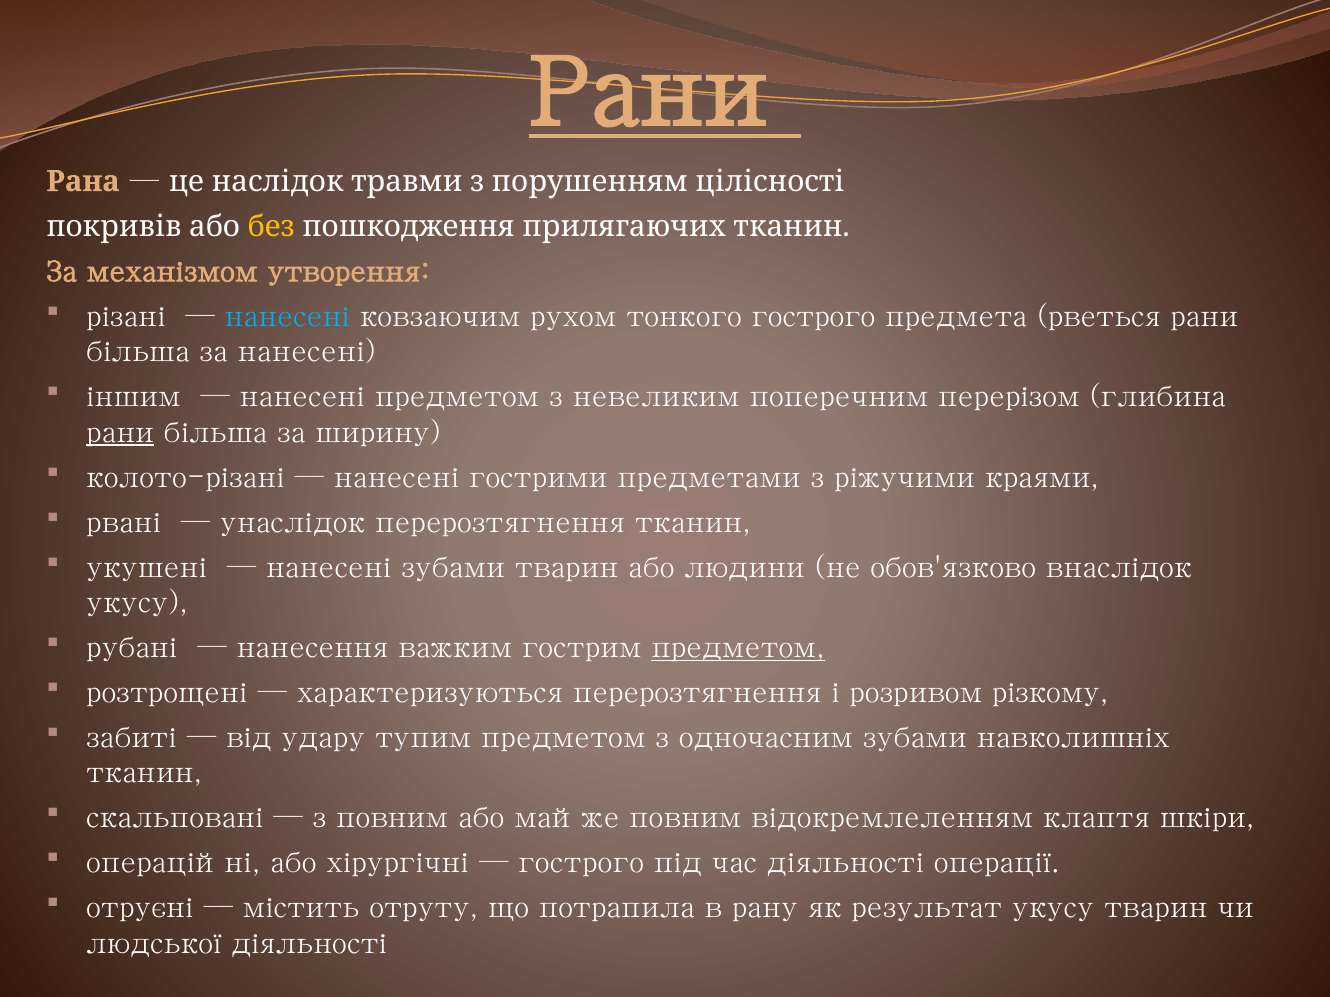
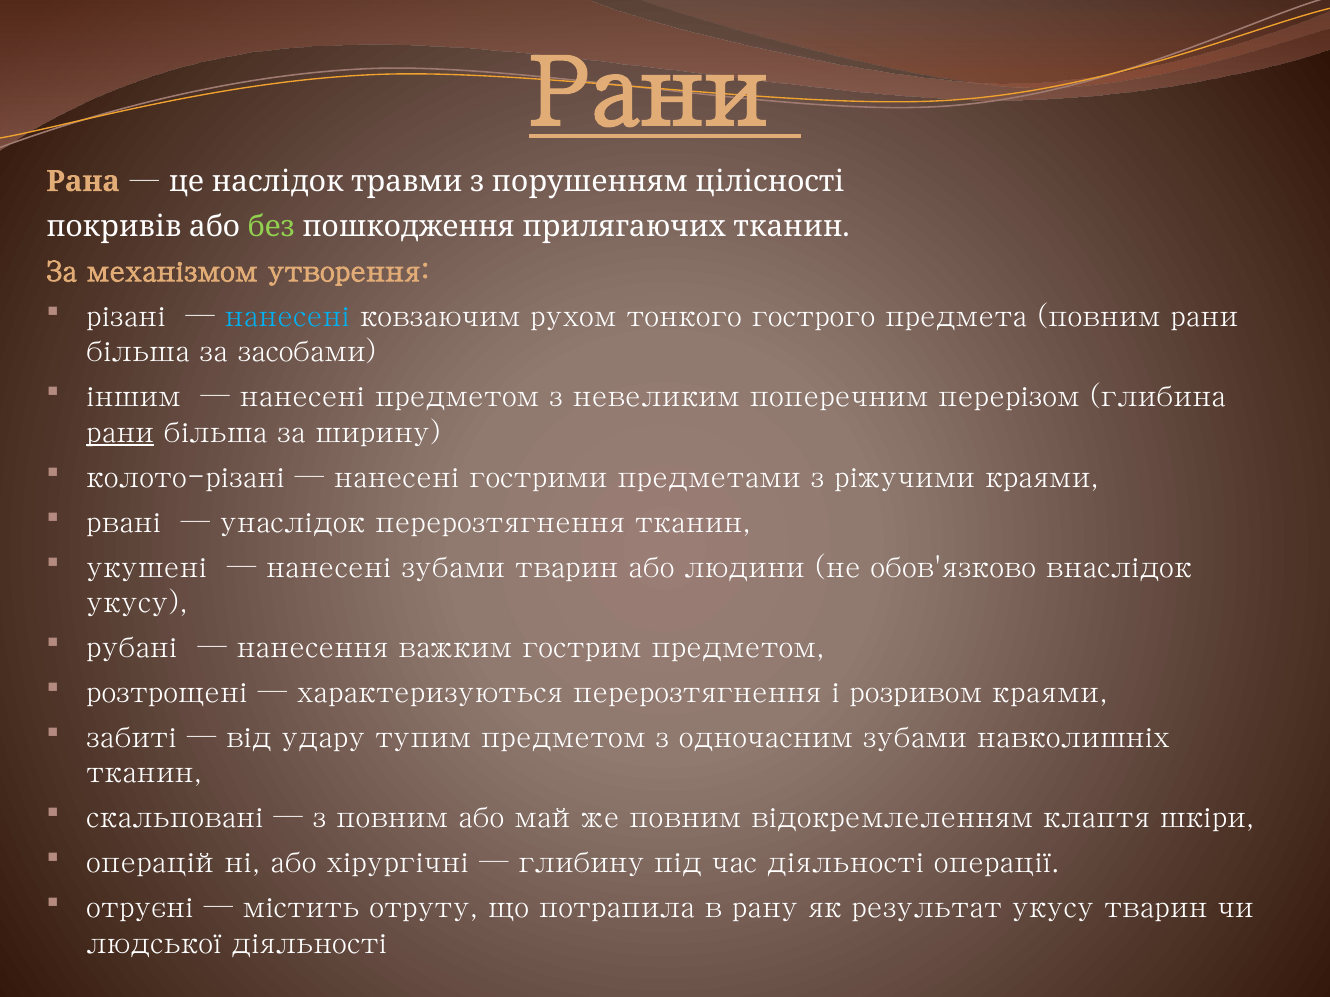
без colour: yellow -> light green
предмета рветься: рветься -> повним
за нанесені: нанесені -> засобами
предметом at (738, 648) underline: present -> none
розривом різкому: різкому -> краями
гострого at (581, 864): гострого -> глибину
